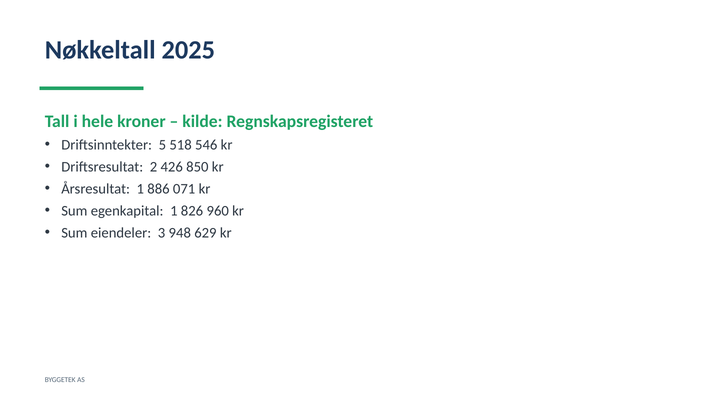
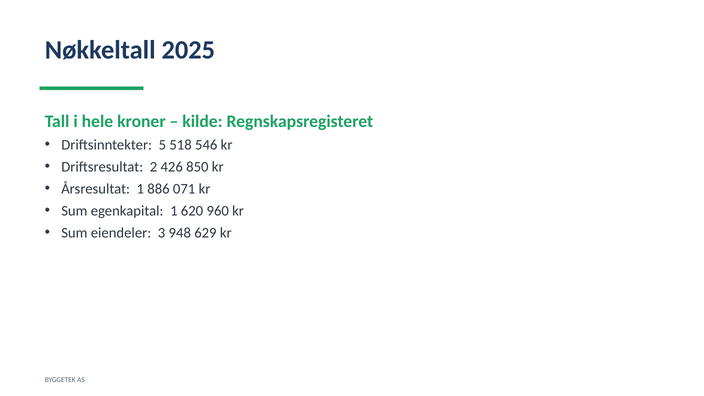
826: 826 -> 620
